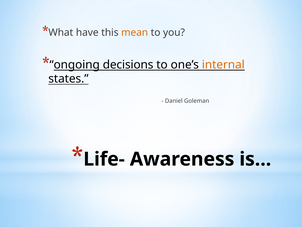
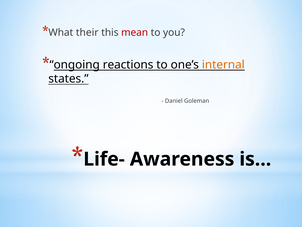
have: have -> their
mean colour: orange -> red
decisions: decisions -> reactions
